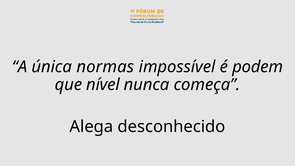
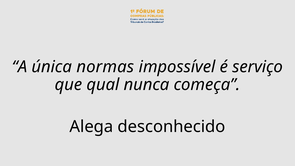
podem: podem -> serviço
nível: nível -> qual
